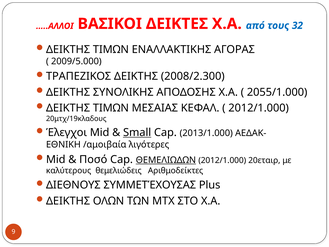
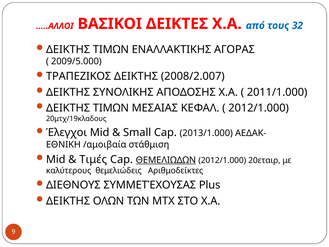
2008/2.300: 2008/2.300 -> 2008/2.007
2055/1.000: 2055/1.000 -> 2011/1.000
Small underline: present -> none
λιγότερες: λιγότερες -> στάθμιση
Ποσό: Ποσό -> Τιμές
